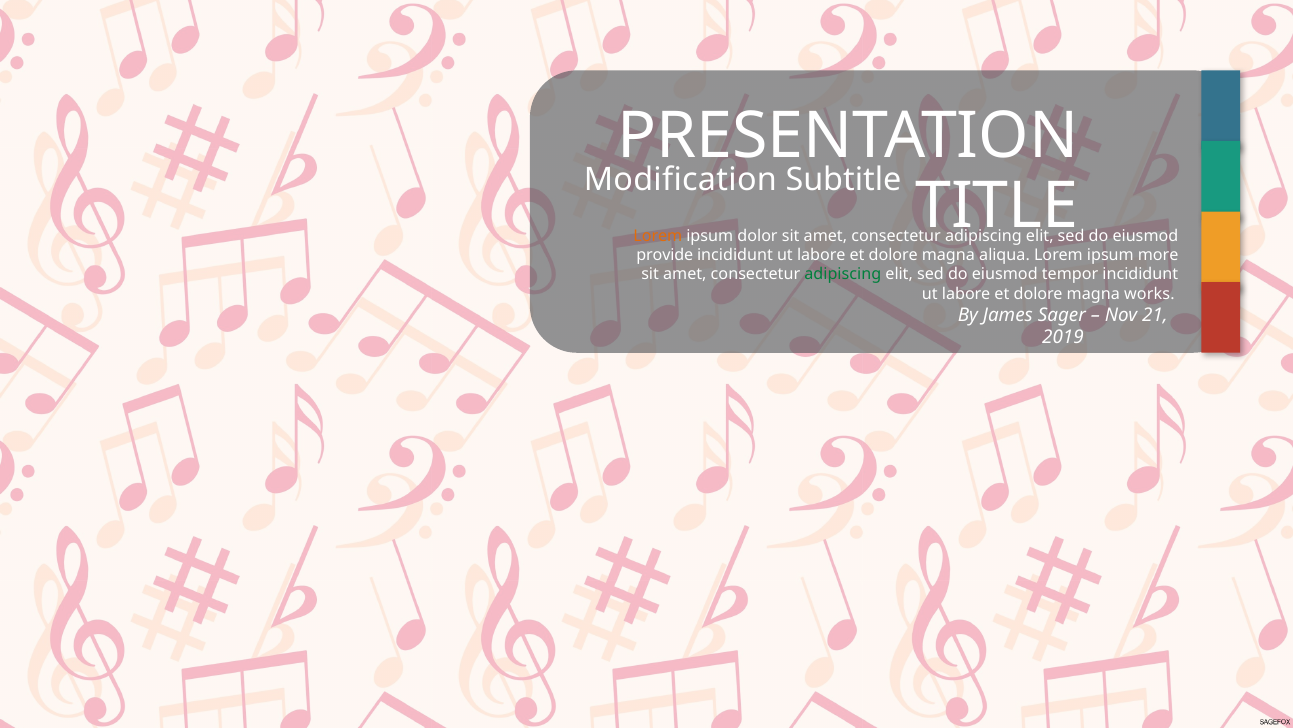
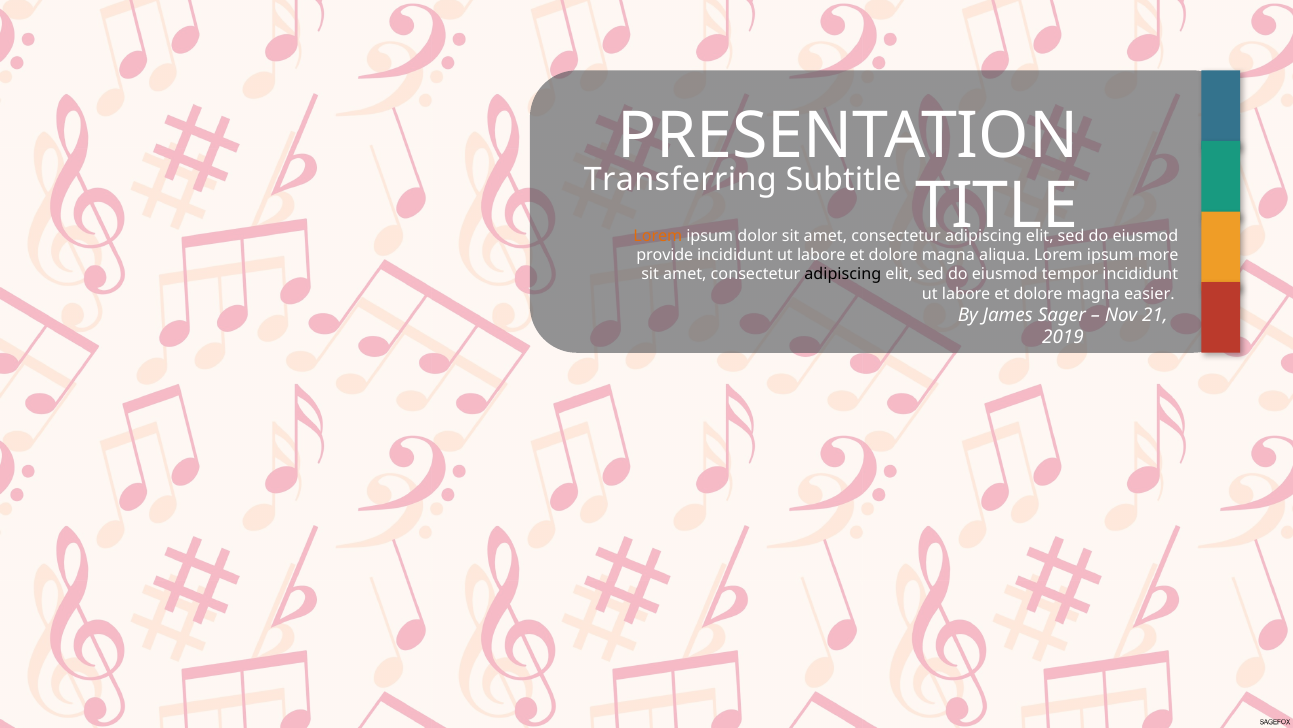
Modification: Modification -> Transferring
adipiscing at (843, 274) colour: green -> black
works: works -> easier
